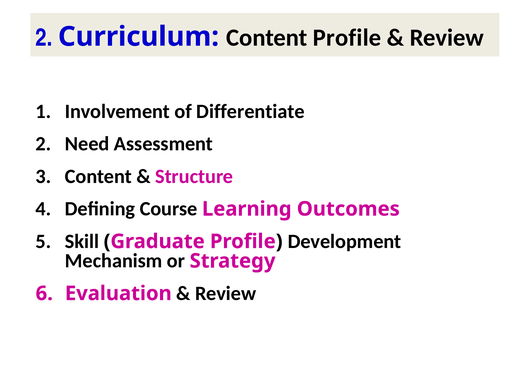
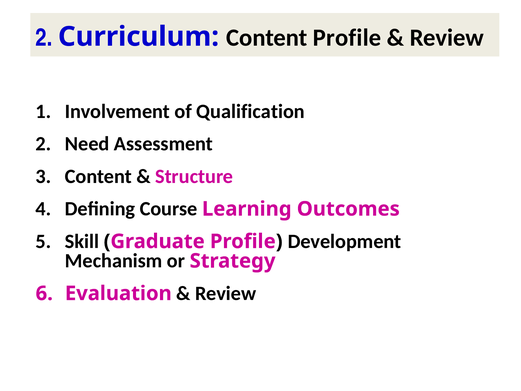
Differentiate: Differentiate -> Qualification
